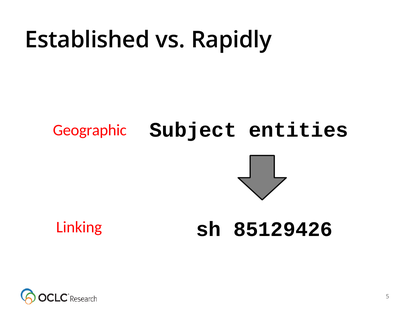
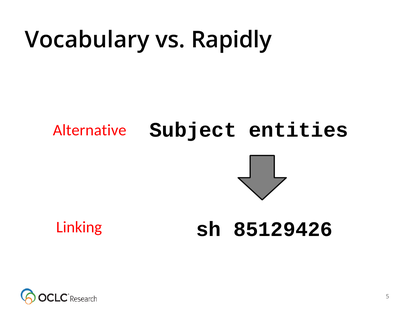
Established: Established -> Vocabulary
Geographic: Geographic -> Alternative
